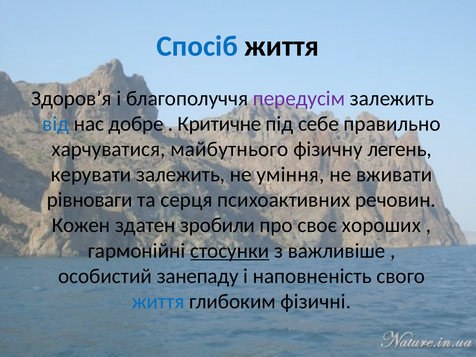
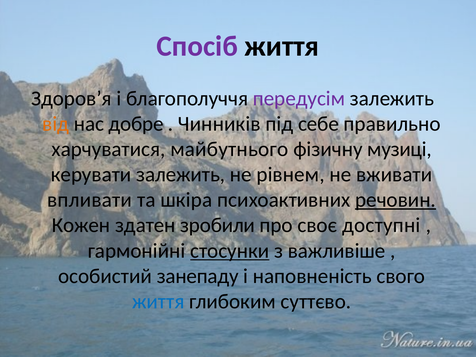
Спосіб colour: blue -> purple
від colour: blue -> orange
Критичне: Критичне -> Чинників
легень: легень -> музиці
уміння: уміння -> рівнем
рівноваги: рівноваги -> впливати
серця: серця -> шкіра
речовин underline: none -> present
хороших: хороших -> доступні
фізичні: фізичні -> суттєво
